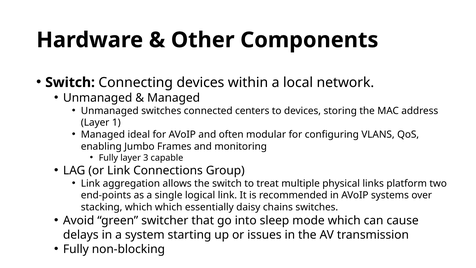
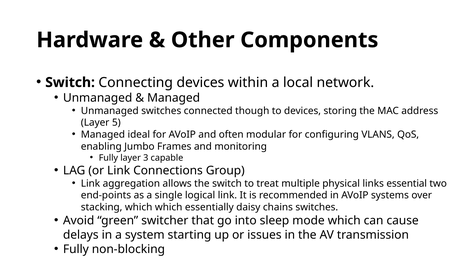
centers: centers -> though
1: 1 -> 5
platform: platform -> essential
